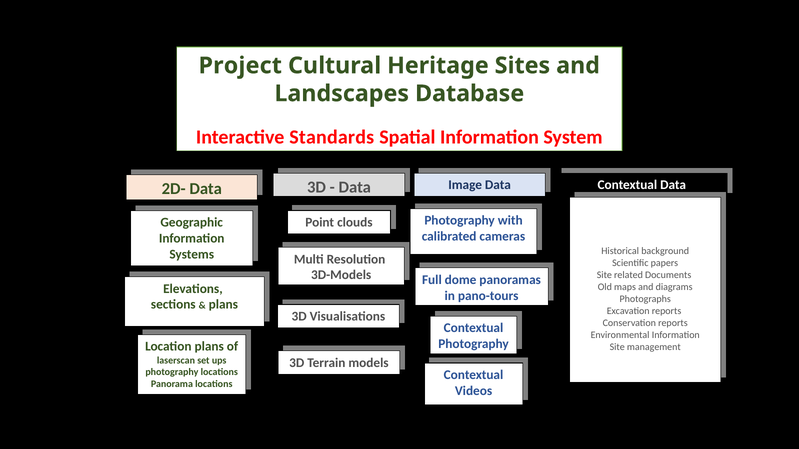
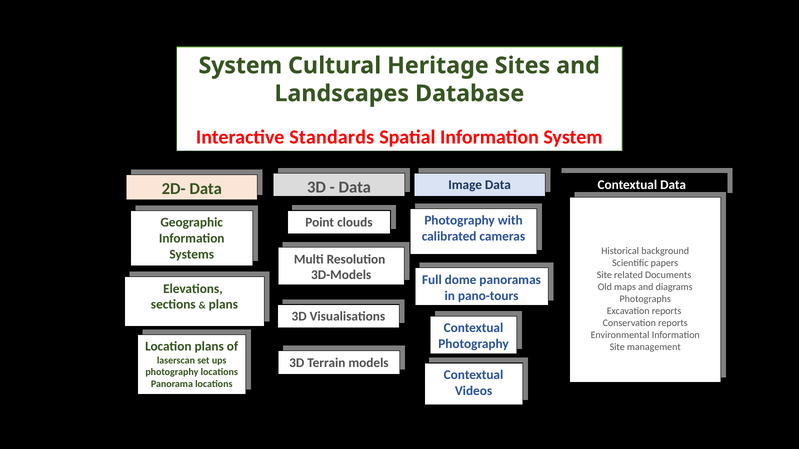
Project at (240, 66): Project -> System
